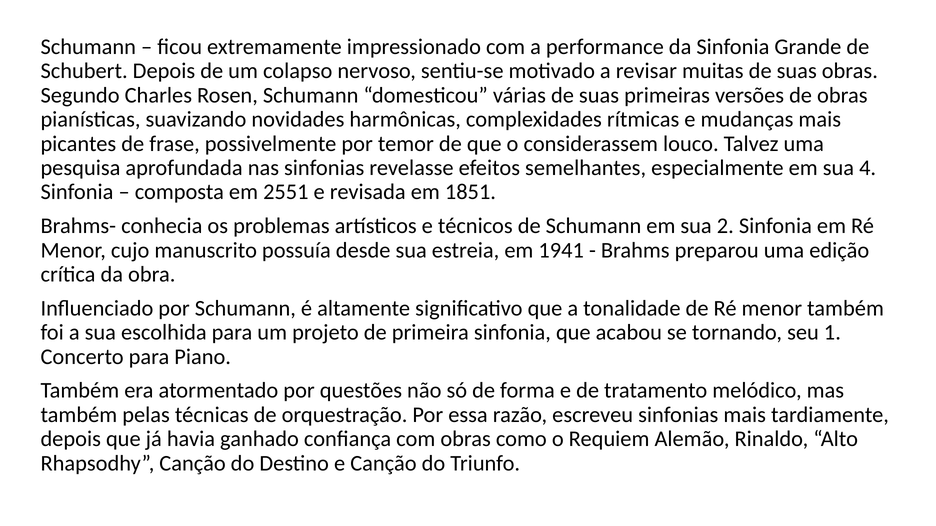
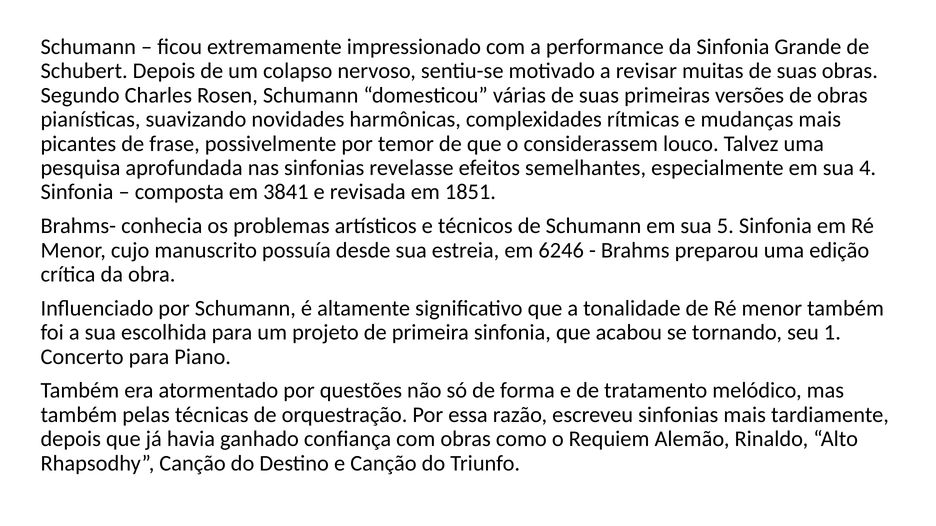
2551: 2551 -> 3841
2: 2 -> 5
1941: 1941 -> 6246
